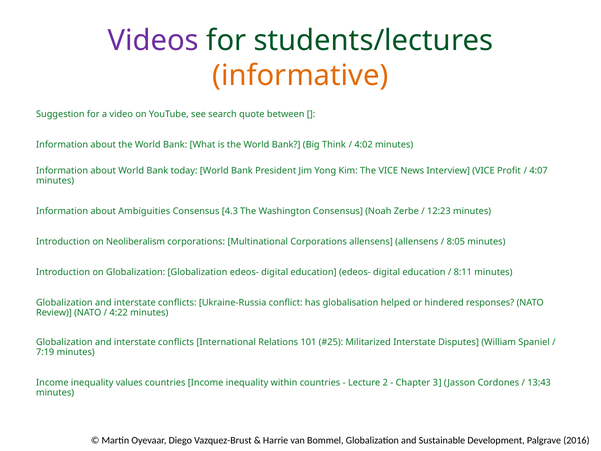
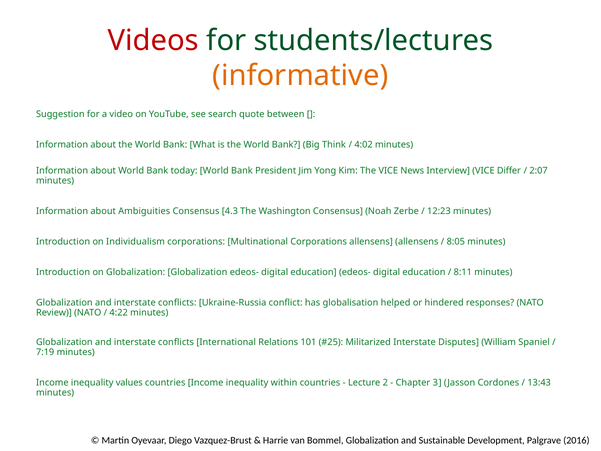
Videos colour: purple -> red
Proﬁt: Proﬁt -> Differ
4:07: 4:07 -> 2:07
Neoliberalism: Neoliberalism -> Individualism
